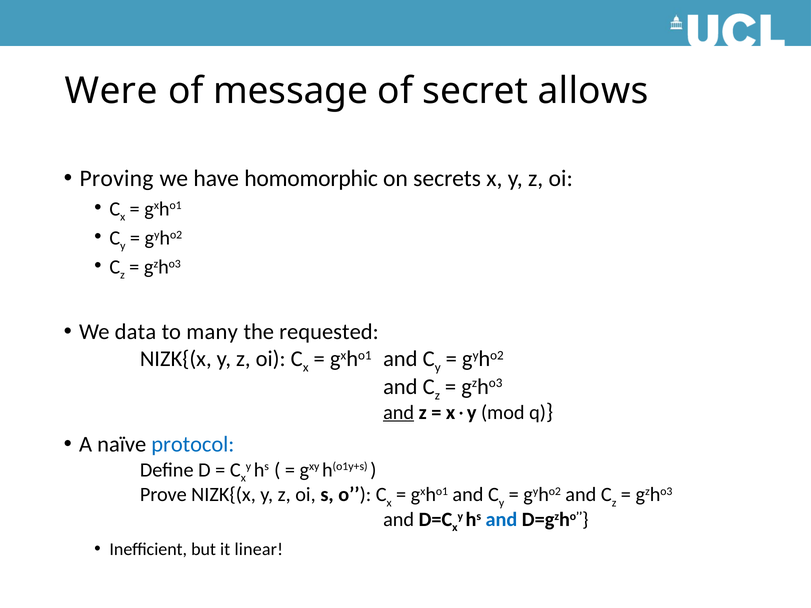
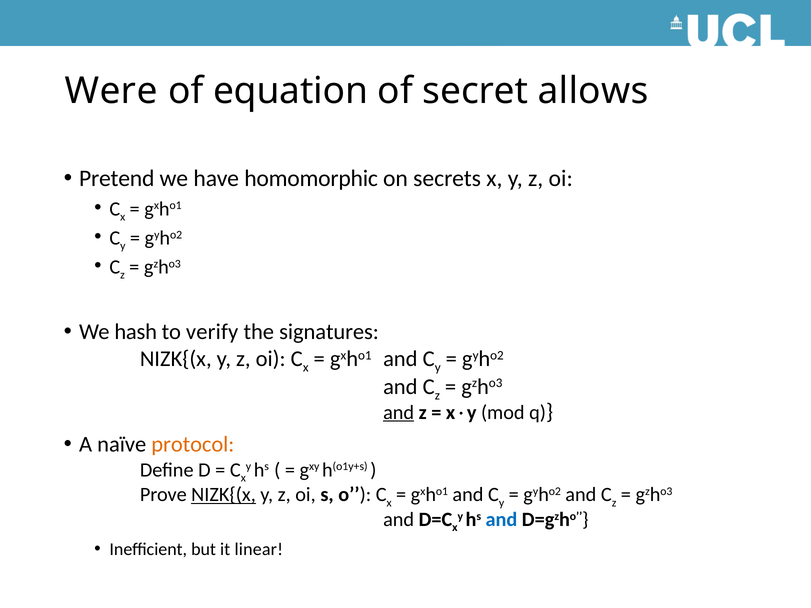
message: message -> equation
Proving: Proving -> Pretend
data: data -> hash
many: many -> verify
requested: requested -> signatures
protocol colour: blue -> orange
NIZK{(x at (224, 495) underline: none -> present
